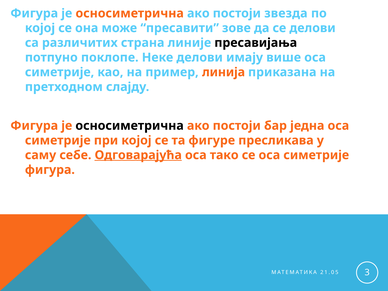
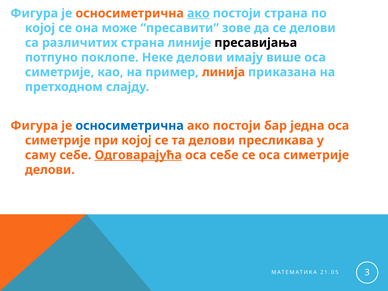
ако at (198, 13) underline: none -> present
постоји звезда: звезда -> страна
осносиметрична at (130, 126) colour: black -> blue
та фигуре: фигуре -> делови
оса тако: тако -> себе
фигура at (50, 170): фигура -> делови
